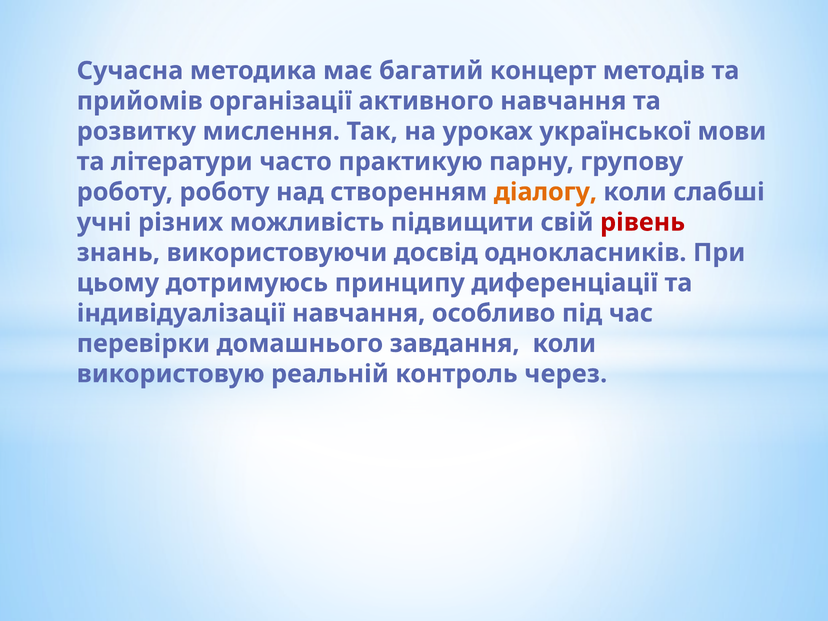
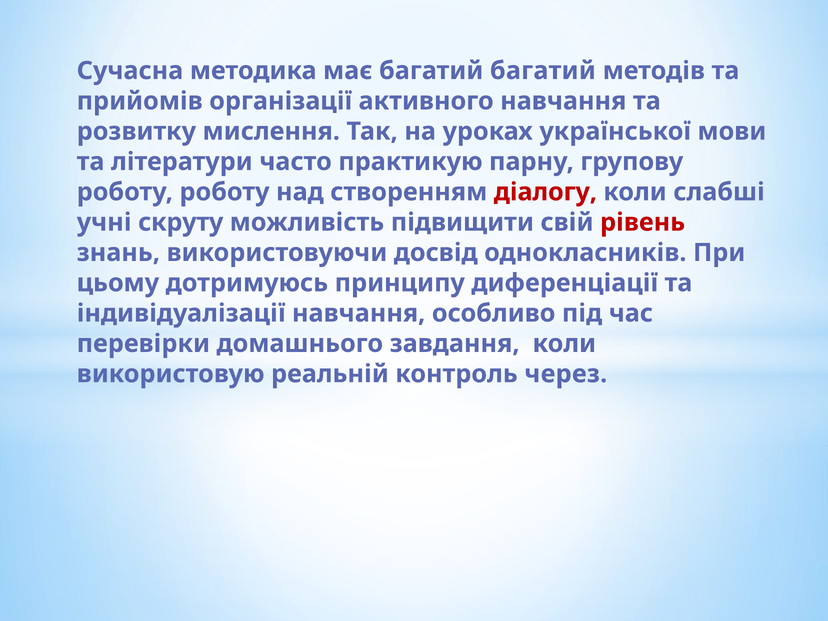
багатий концерт: концерт -> багатий
діалогу colour: orange -> red
різних: різних -> скруту
